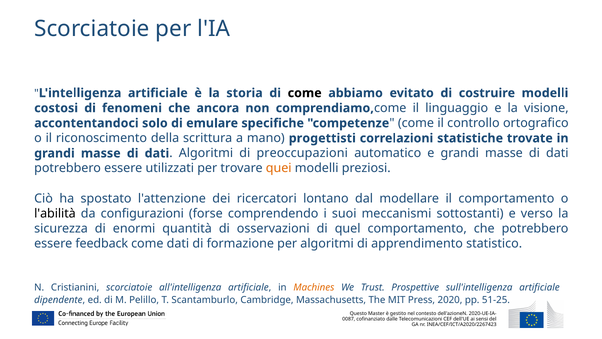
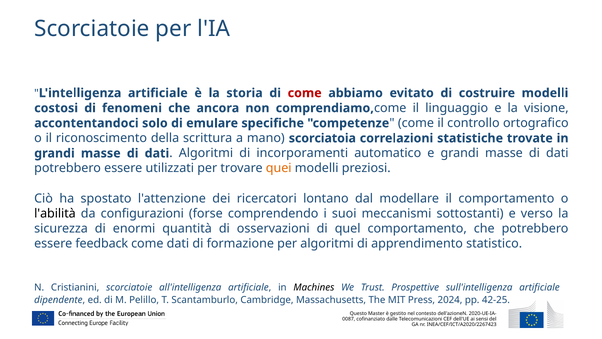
come at (305, 93) colour: black -> red
progettisti: progettisti -> scorciatoia
preoccupazioni: preoccupazioni -> incorporamenti
Machines colour: orange -> black
2020: 2020 -> 2024
51-25: 51-25 -> 42-25
